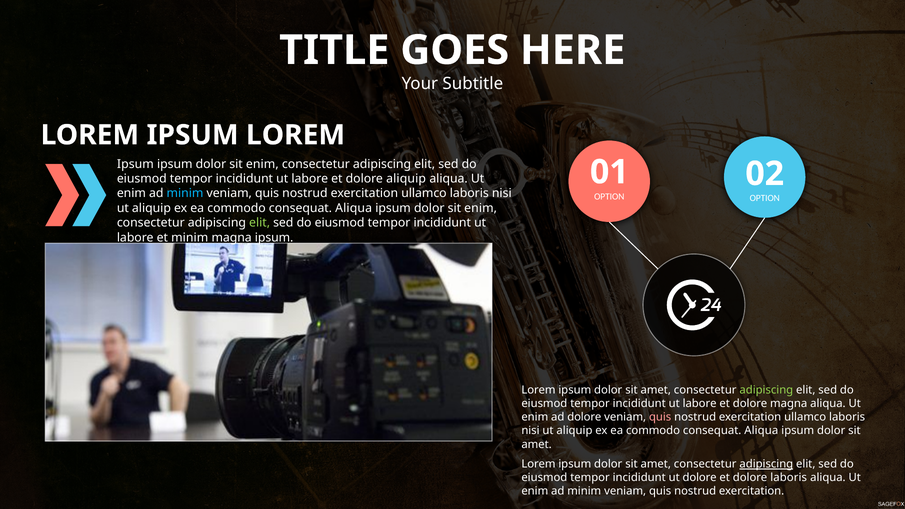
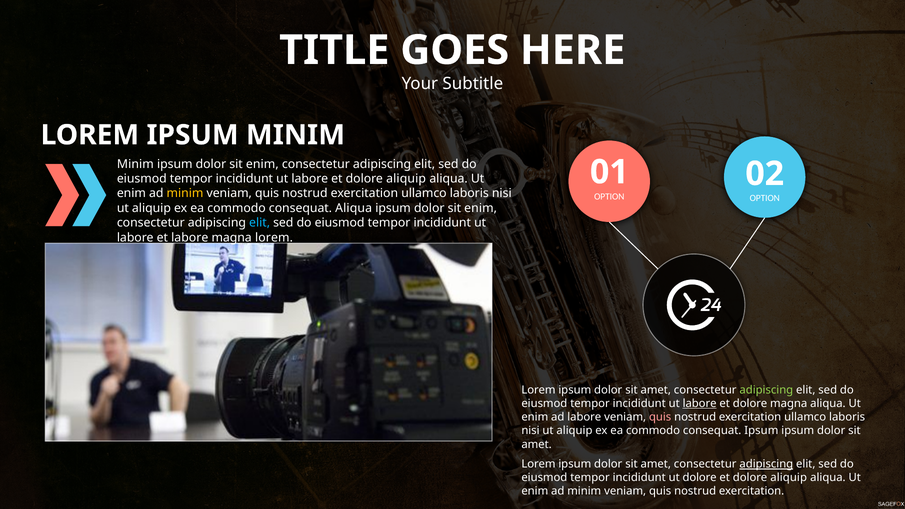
LOREM IPSUM LOREM: LOREM -> MINIM
Ipsum at (135, 164): Ipsum -> Minim
minim at (185, 193) colour: light blue -> yellow
elit at (260, 223) colour: light green -> light blue
et minim: minim -> labore
magna ipsum: ipsum -> lorem
labore at (700, 404) underline: none -> present
ad dolore: dolore -> labore
Aliqua at (761, 431): Aliqua -> Ipsum
laboris at (789, 478): laboris -> aliquip
